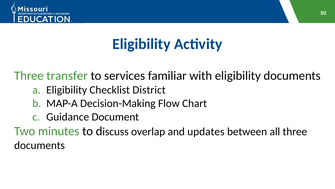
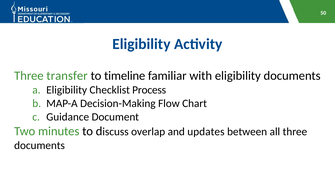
services: services -> timeline
District: District -> Process
